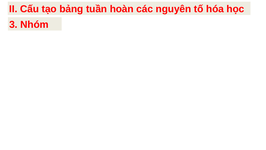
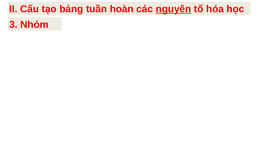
nguyên underline: none -> present
